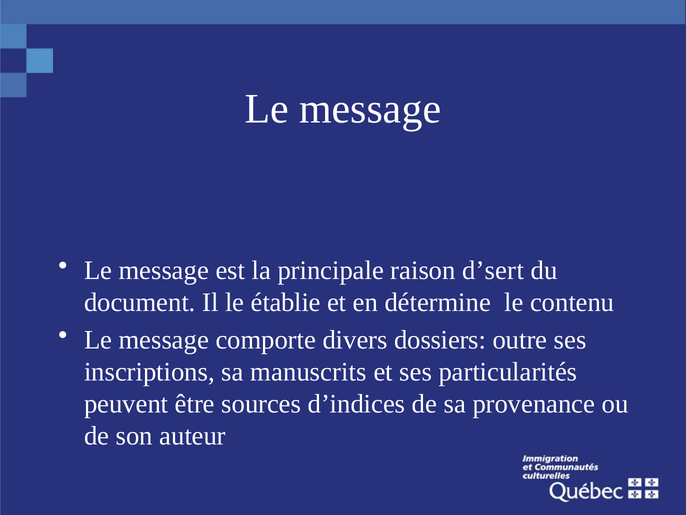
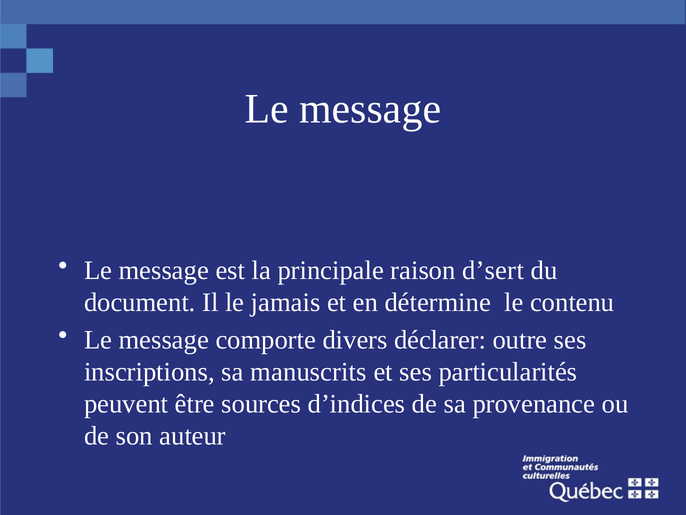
établie: établie -> jamais
dossiers: dossiers -> déclarer
